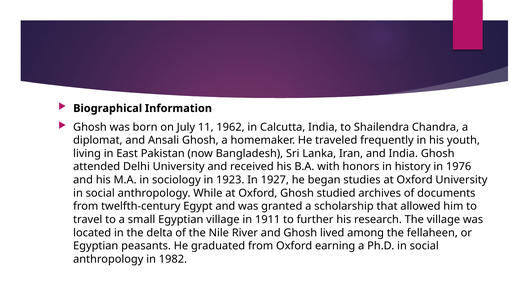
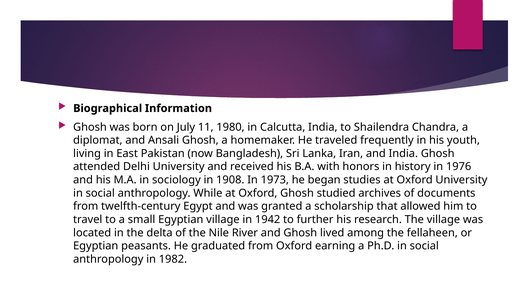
1962: 1962 -> 1980
1923: 1923 -> 1908
1927: 1927 -> 1973
1911: 1911 -> 1942
